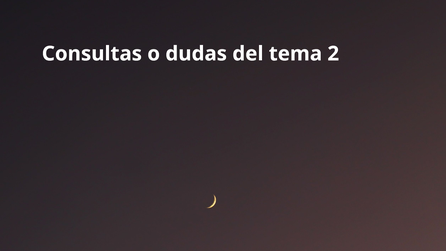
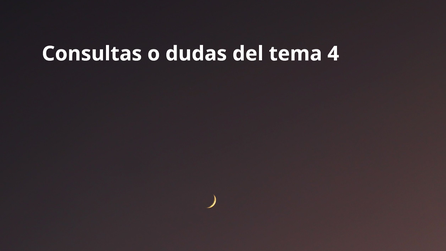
2: 2 -> 4
